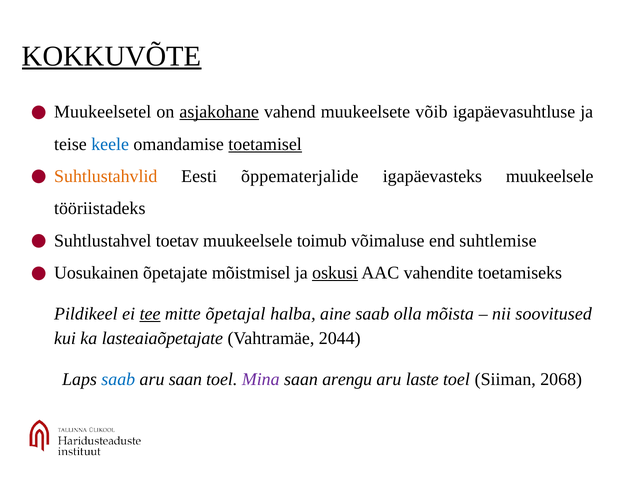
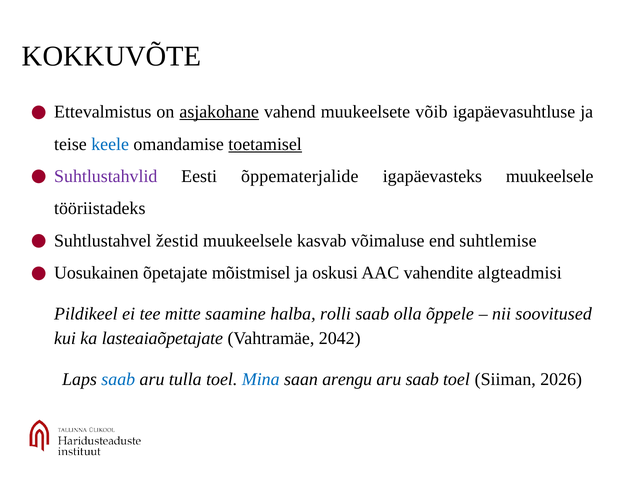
KOKKUVÕTE underline: present -> none
Muukeelsetel: Muukeelsetel -> Ettevalmistus
Suhtlustahvlid colour: orange -> purple
toetav: toetav -> žestid
toimub: toimub -> kasvab
oskusi underline: present -> none
toetamiseks: toetamiseks -> algteadmisi
tee underline: present -> none
õpetajal: õpetajal -> saamine
aine: aine -> rolli
mõista: mõista -> õppele
2044: 2044 -> 2042
aru saan: saan -> tulla
Mina colour: purple -> blue
aru laste: laste -> saab
2068: 2068 -> 2026
